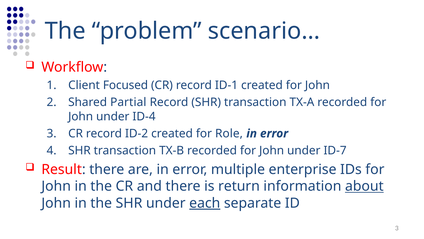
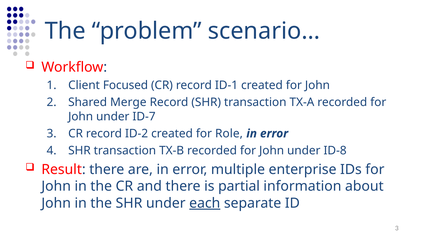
Partial: Partial -> Merge
ID-4: ID-4 -> ID-7
ID-7: ID-7 -> ID-8
return: return -> partial
about underline: present -> none
